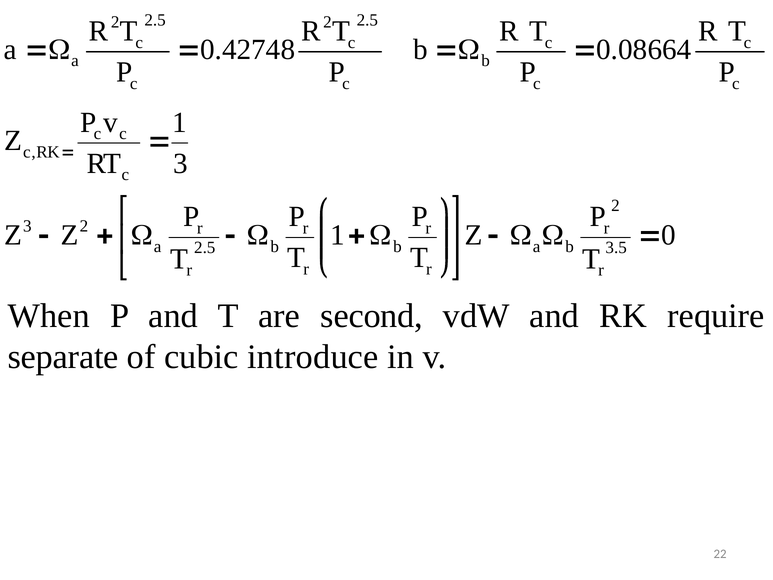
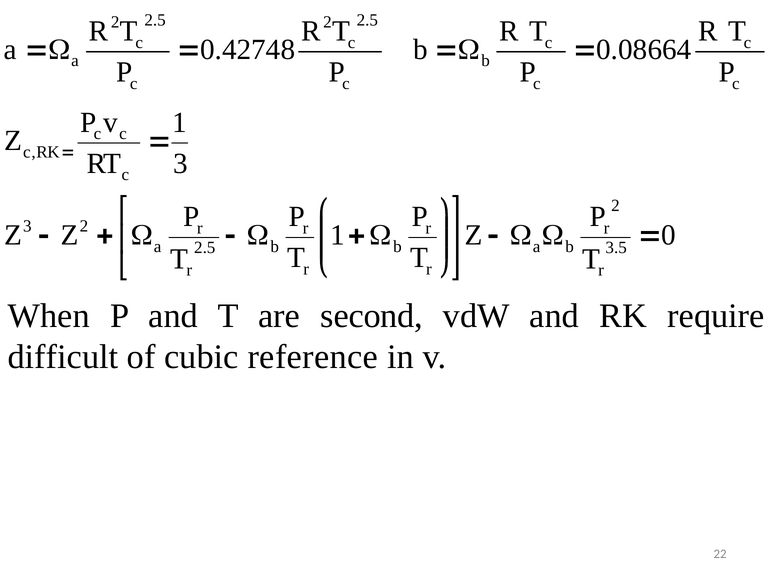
separate: separate -> difficult
introduce: introduce -> reference
